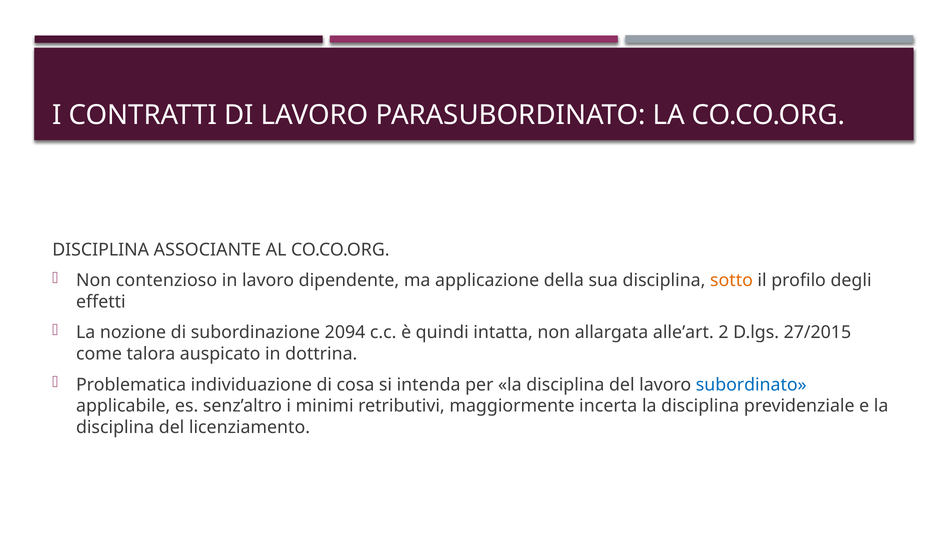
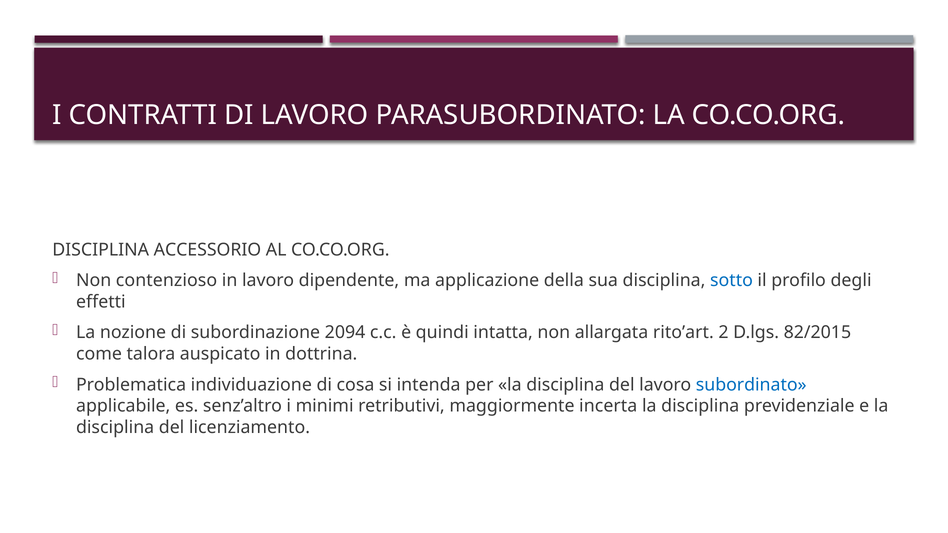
ASSOCIANTE: ASSOCIANTE -> ACCESSORIO
sotto colour: orange -> blue
alle’art: alle’art -> rito’art
27/2015: 27/2015 -> 82/2015
